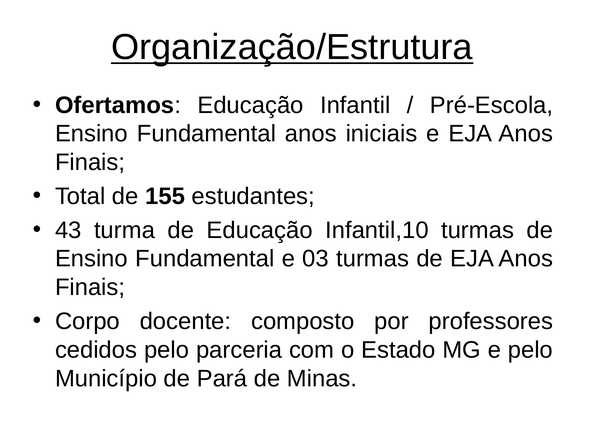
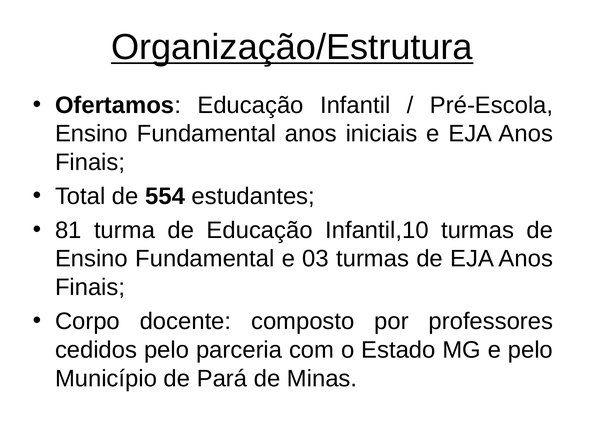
155: 155 -> 554
43: 43 -> 81
